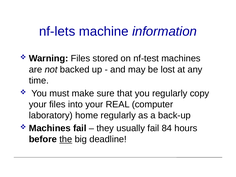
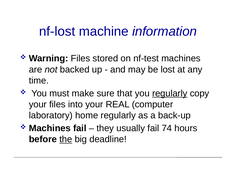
nf-lets: nf-lets -> nf-lost
regularly at (170, 93) underline: none -> present
84: 84 -> 74
